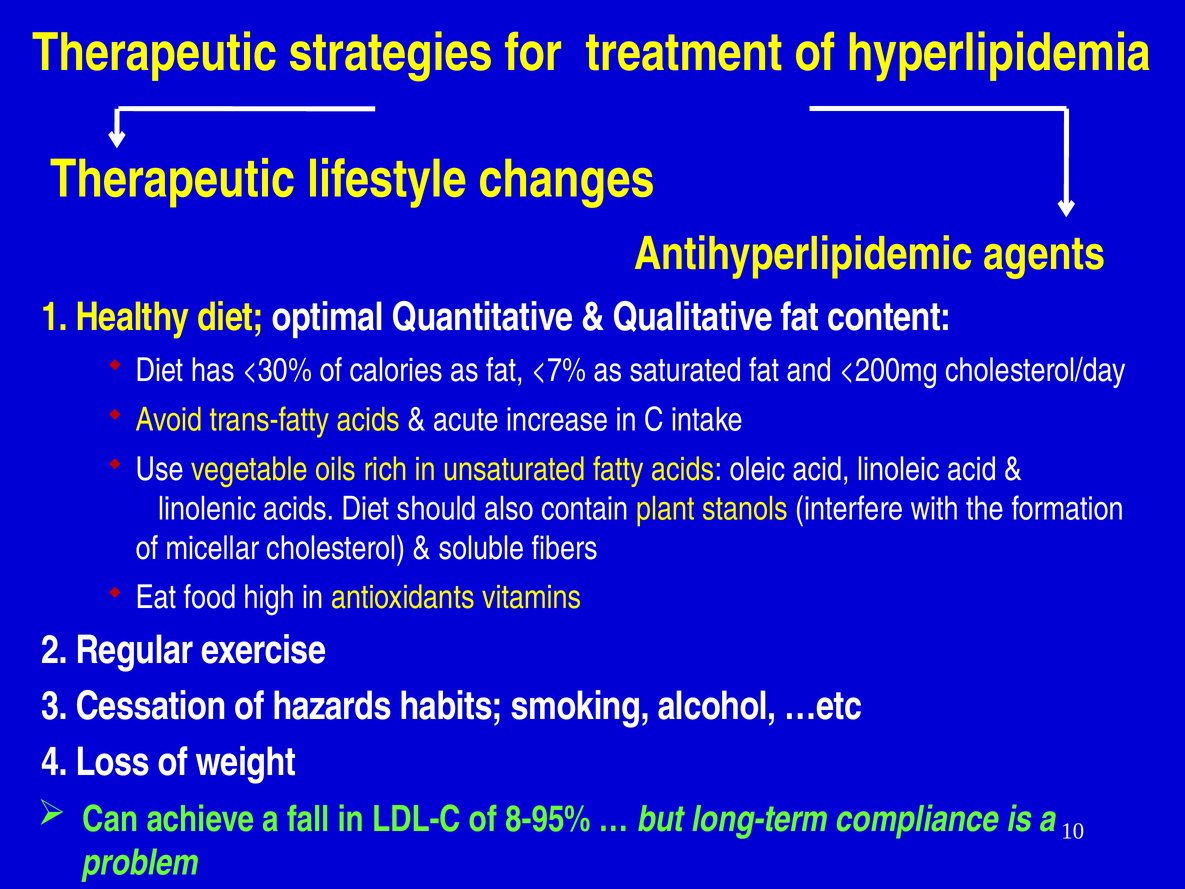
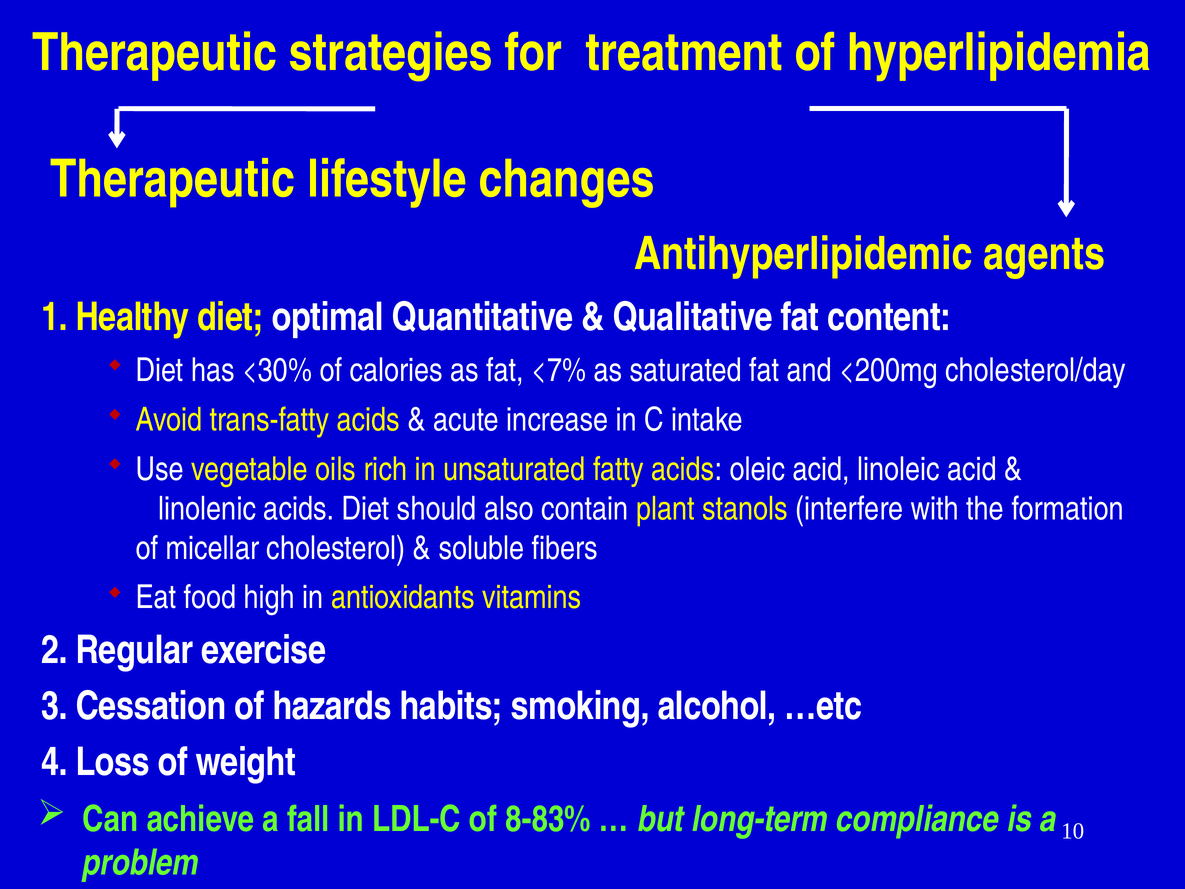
8-95%: 8-95% -> 8-83%
